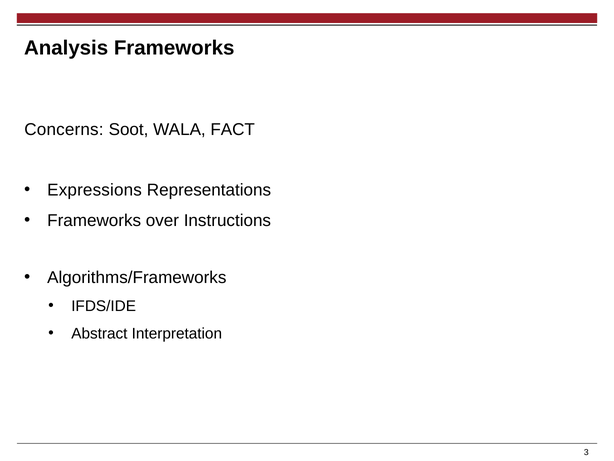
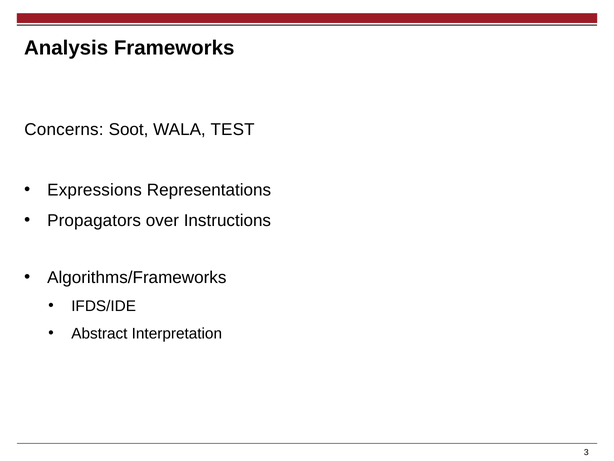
FACT: FACT -> TEST
Frameworks at (94, 220): Frameworks -> Propagators
